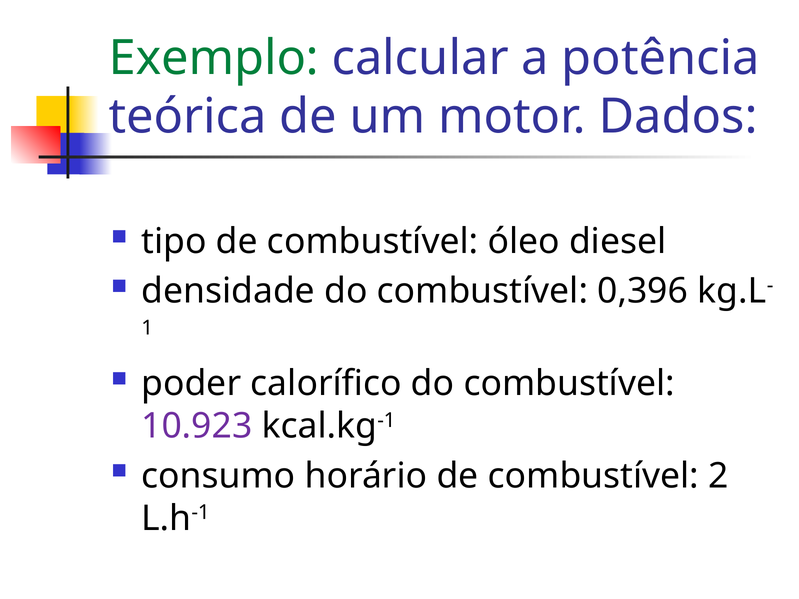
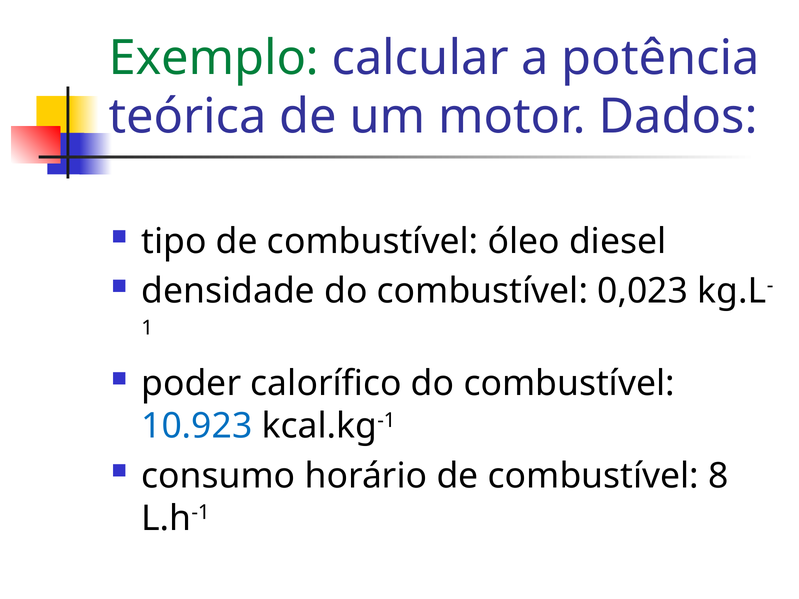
0,396: 0,396 -> 0,023
10.923 colour: purple -> blue
2: 2 -> 8
